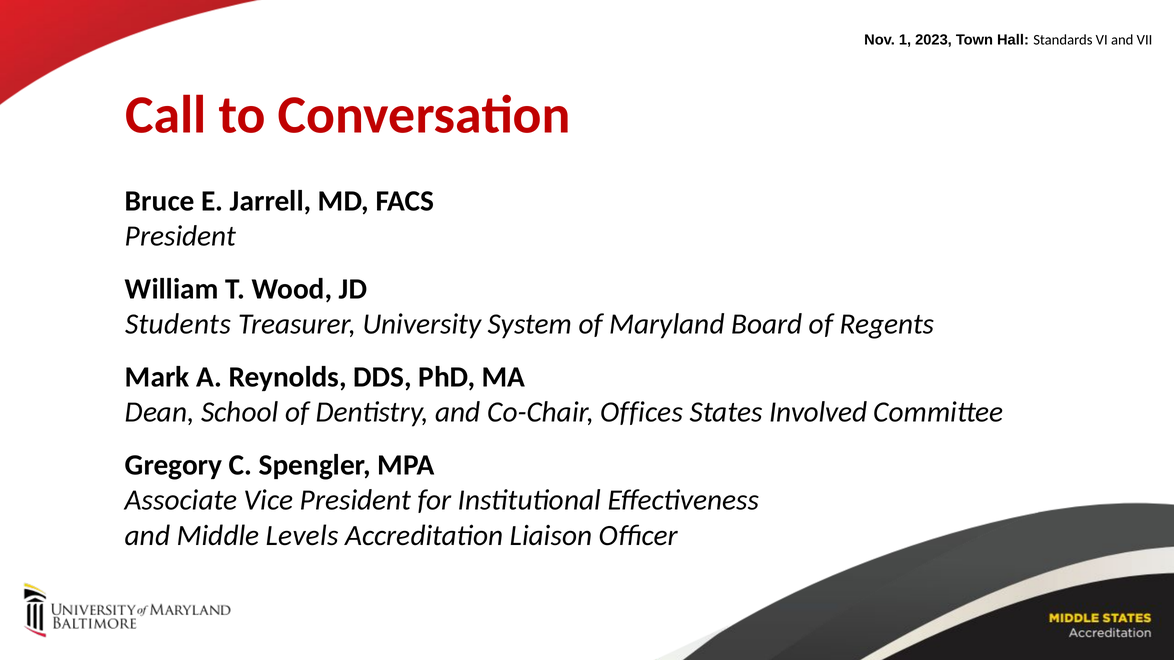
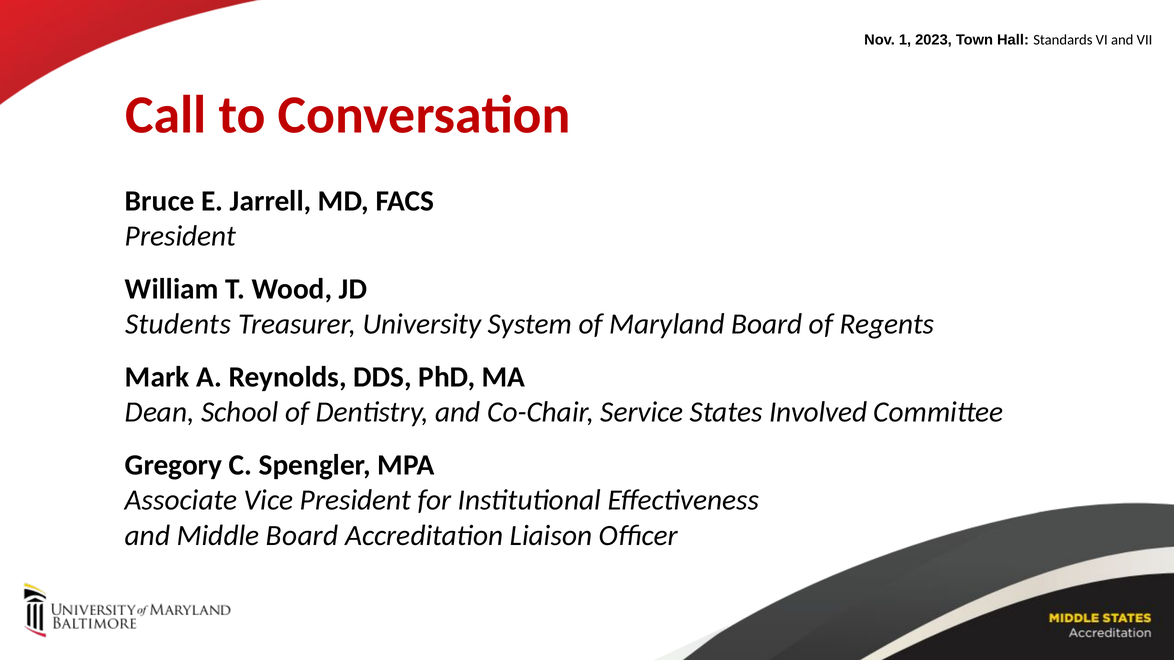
Offices: Offices -> Service
Middle Levels: Levels -> Board
